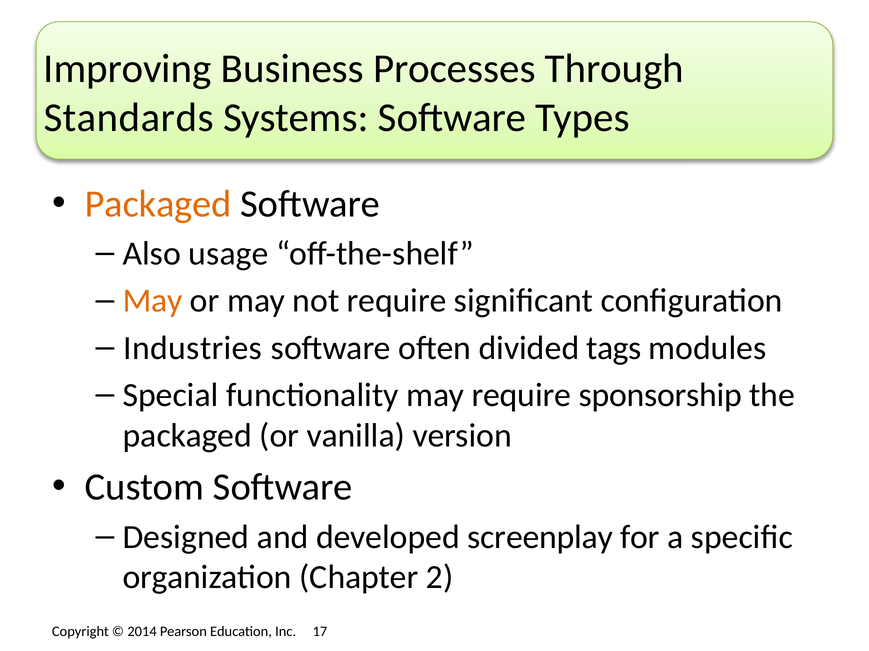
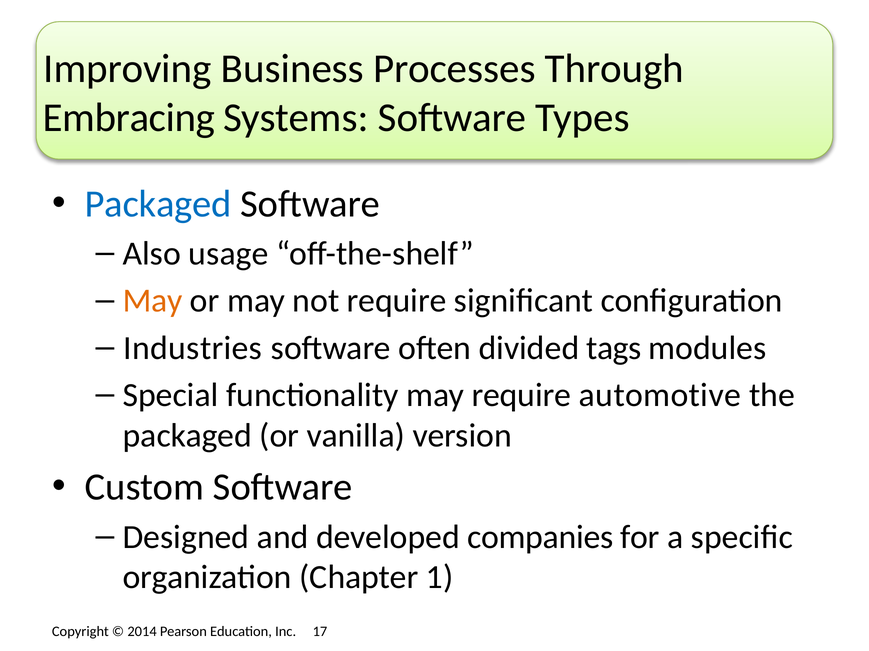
Standards: Standards -> Embracing
Packaged at (158, 204) colour: orange -> blue
sponsorship: sponsorship -> automotive
screenplay: screenplay -> companies
2: 2 -> 1
